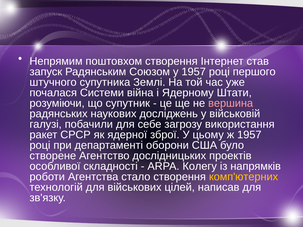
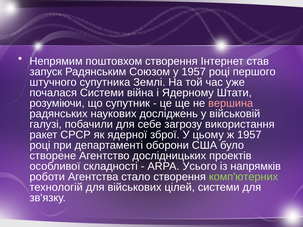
Колегу: Колегу -> Усього
комп'ютерних colour: yellow -> light green
цілей написав: написав -> системи
